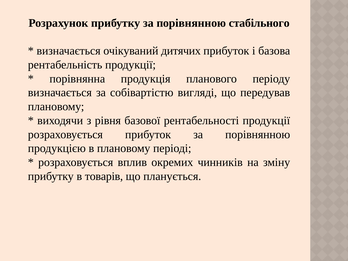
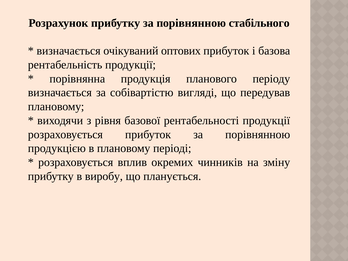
дитячих: дитячих -> оптових
товарів: товарів -> виробу
